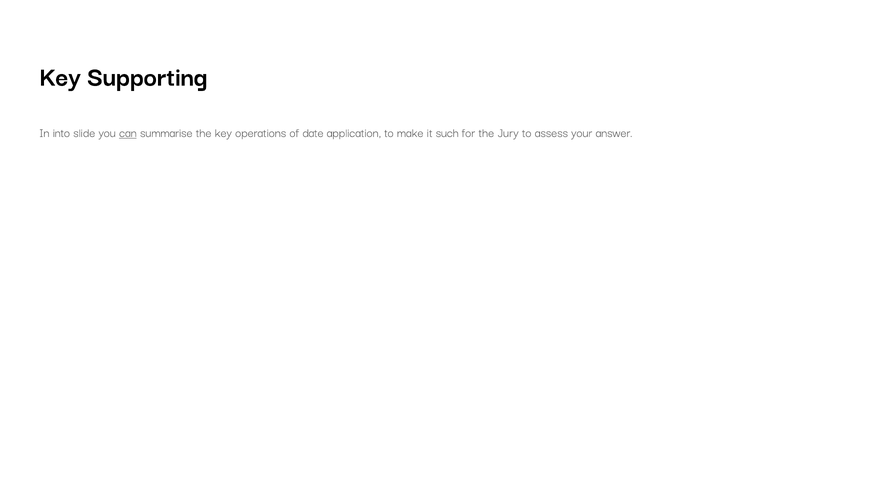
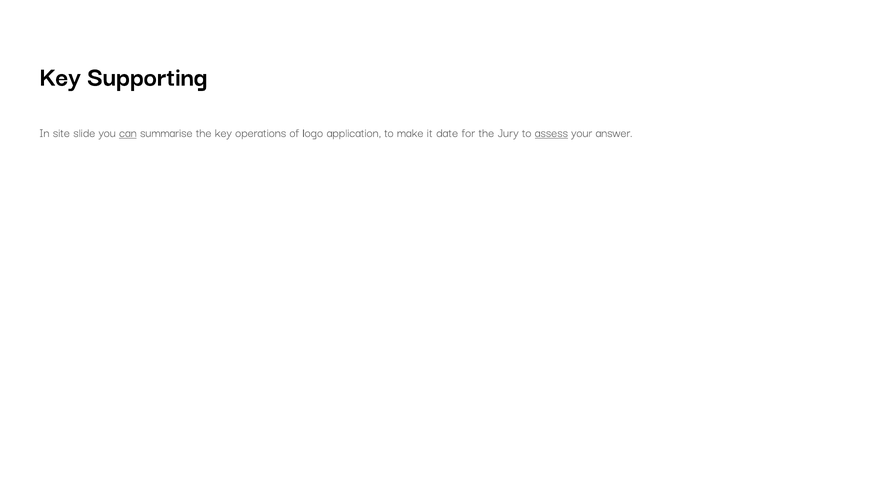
into: into -> site
date: date -> logo
such: such -> date
assess underline: none -> present
